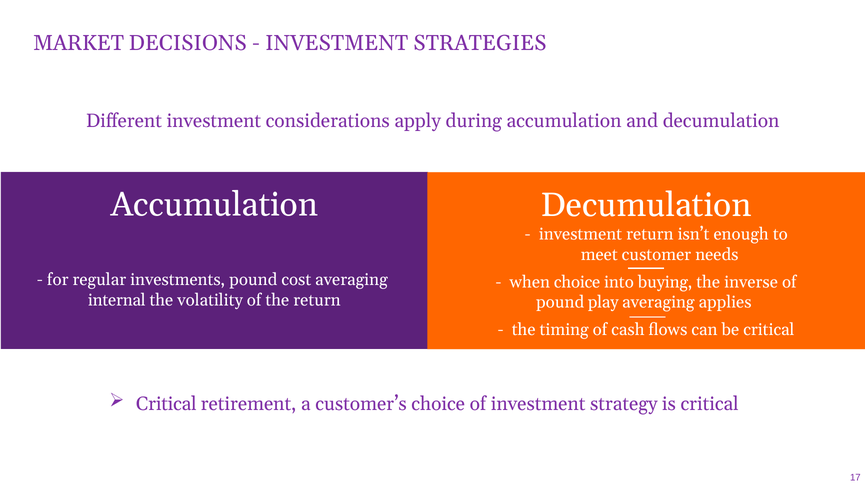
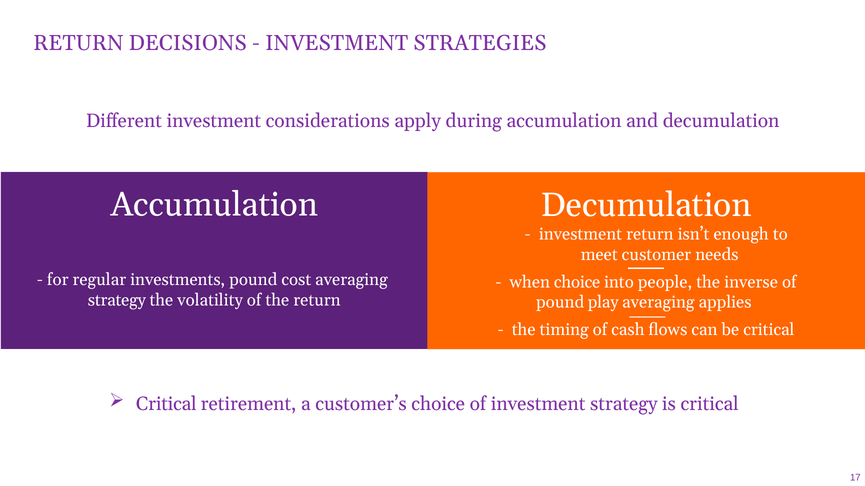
MARKET at (79, 43): MARKET -> RETURN
buying: buying -> people
internal at (117, 300): internal -> strategy
